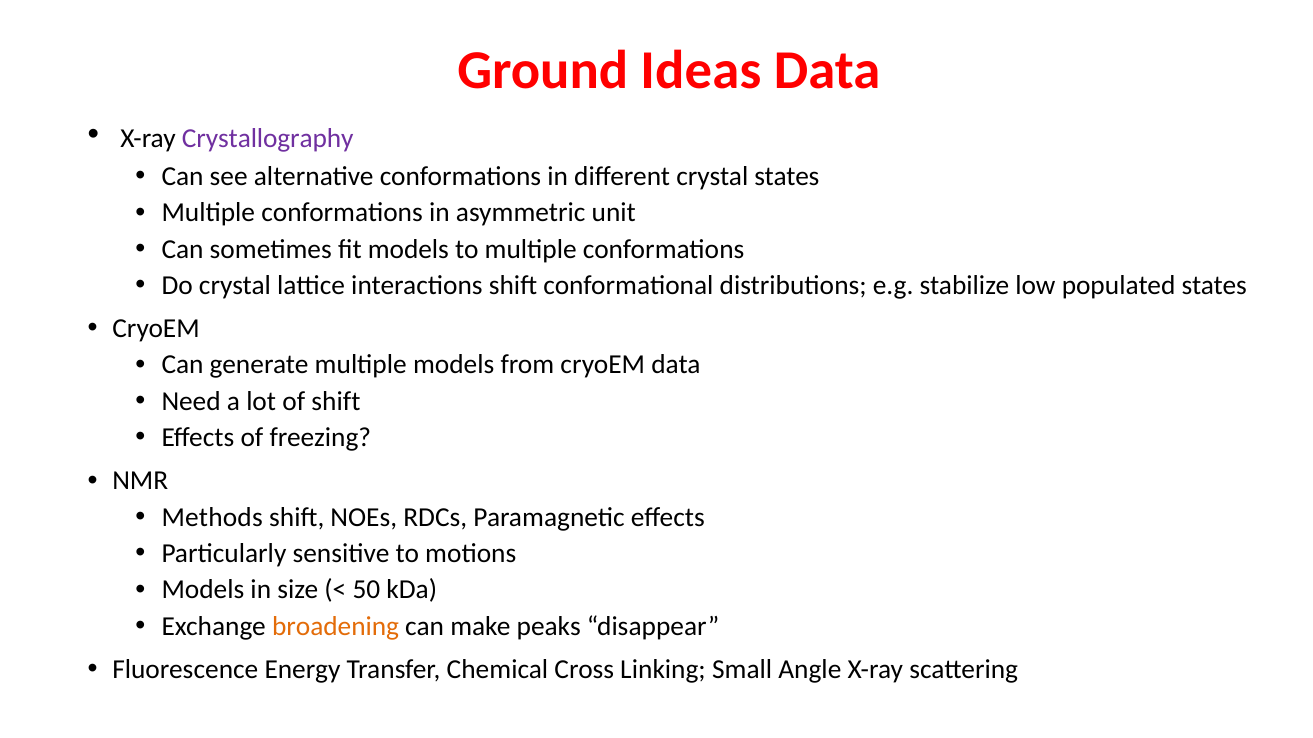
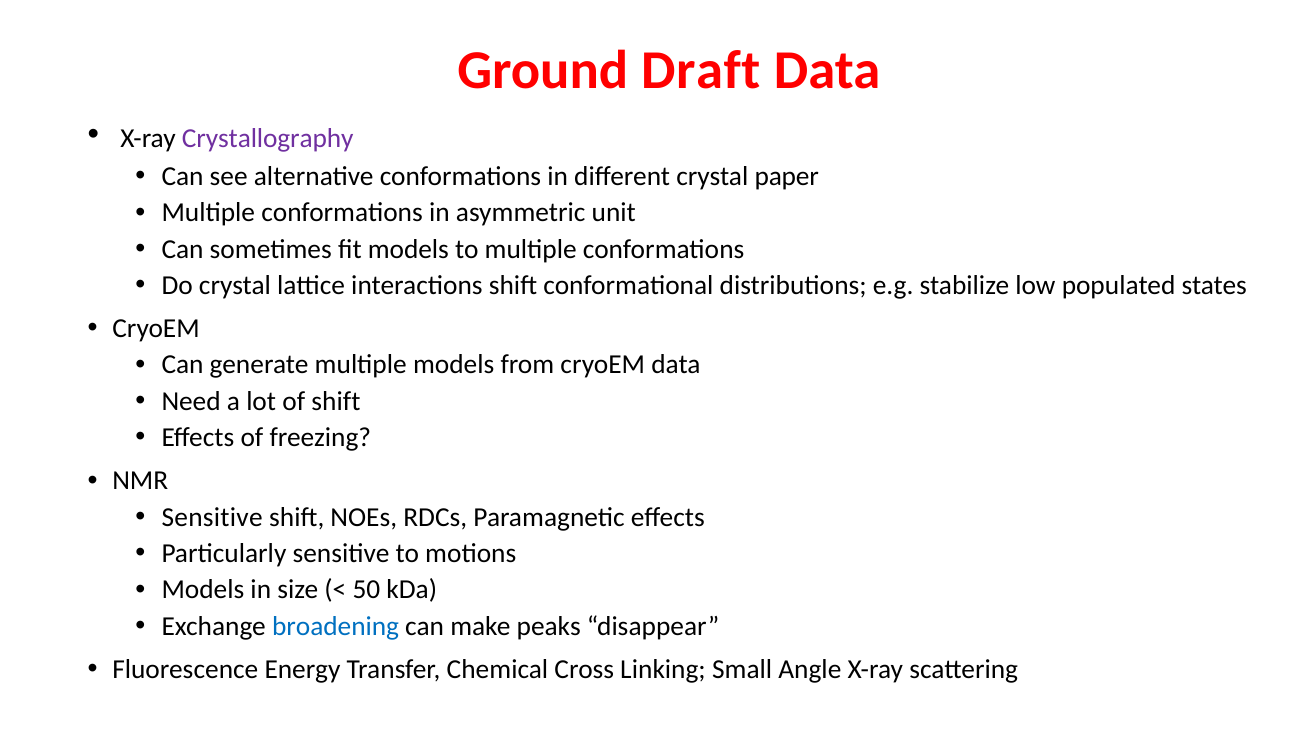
Ideas: Ideas -> Draft
crystal states: states -> paper
Methods at (212, 517): Methods -> Sensitive
broadening colour: orange -> blue
